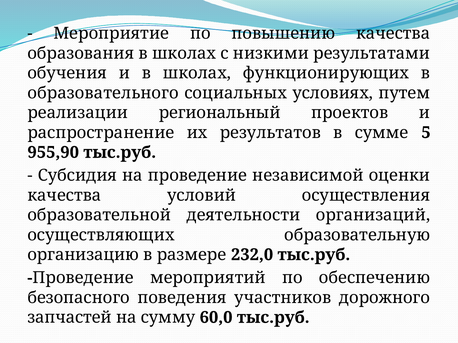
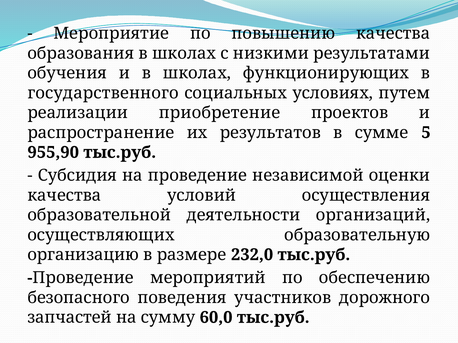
образовательного: образовательного -> государственного
региональный: региональный -> приобретение
